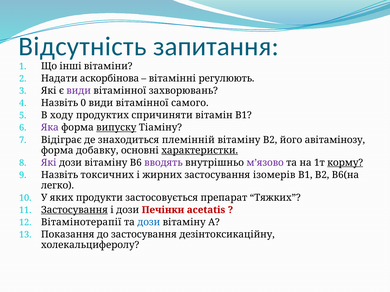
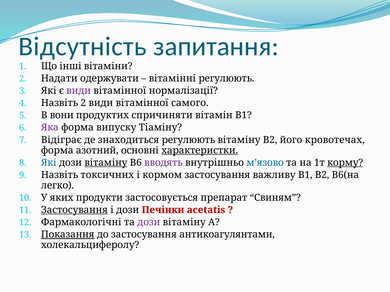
аскорбінова: аскорбінова -> одержувати
захворювань: захворювань -> нормалізації
Назвіть 0: 0 -> 2
ходу: ходу -> вони
випуску underline: present -> none
знаходиться племінній: племінній -> регулюють
авітамінозу: авітамінозу -> кровотечах
добавку: добавку -> азотний
Які at (49, 163) colour: purple -> blue
вітаміну at (106, 163) underline: none -> present
м’язово colour: purple -> blue
жирних: жирних -> кормом
ізомерів: ізомерів -> важливу
Тяжких: Тяжких -> Свиням
Вітамінотерапії: Вітамінотерапії -> Фармакологічні
дози at (149, 223) colour: blue -> purple
Показання underline: none -> present
дезінтоксикаційну: дезінтоксикаційну -> антикоагулянтами
